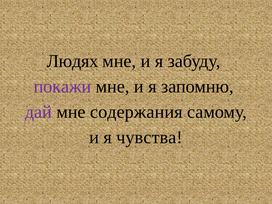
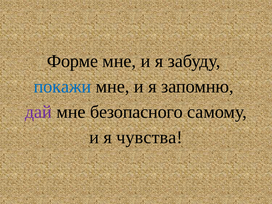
Людях: Людях -> Форме
покажи colour: purple -> blue
содержания: содержания -> безопасного
